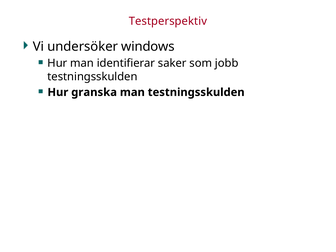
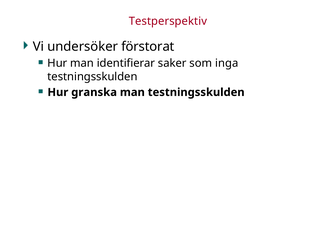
windows: windows -> förstorat
jobb: jobb -> inga
